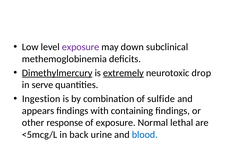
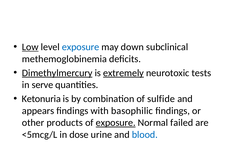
Low underline: none -> present
exposure at (81, 47) colour: purple -> blue
drop: drop -> tests
Ingestion: Ingestion -> Ketonuria
containing: containing -> basophilic
response: response -> products
exposure at (116, 123) underline: none -> present
lethal: lethal -> failed
back: back -> dose
